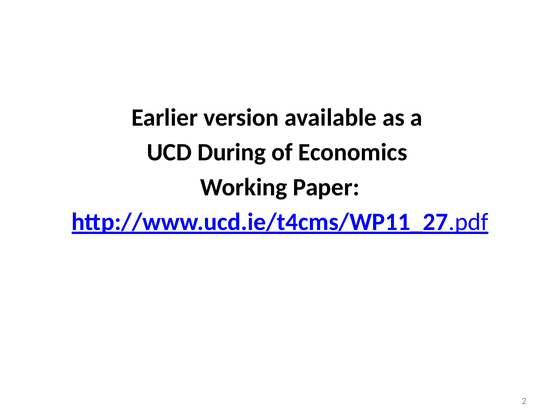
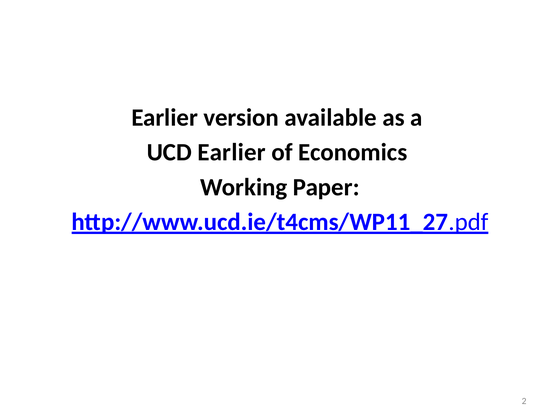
UCD During: During -> Earlier
